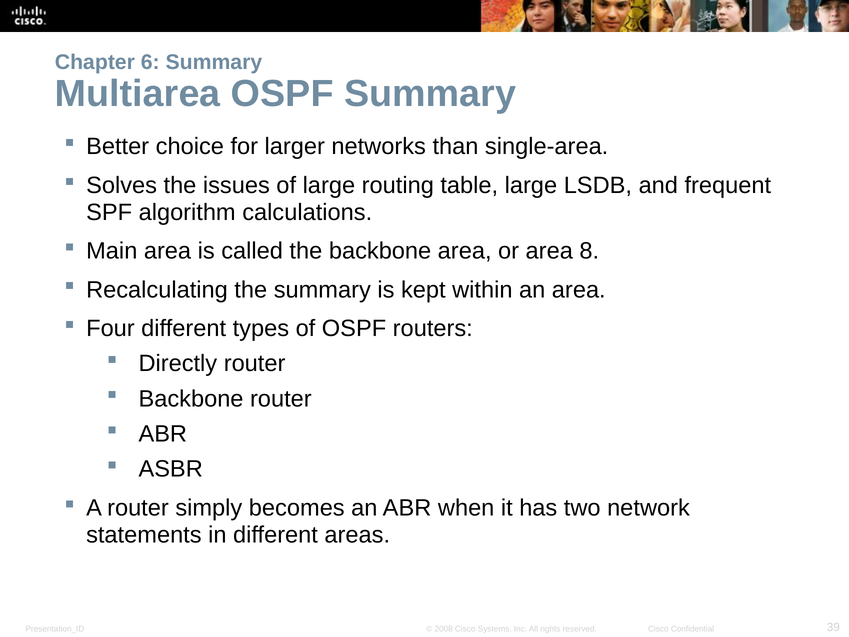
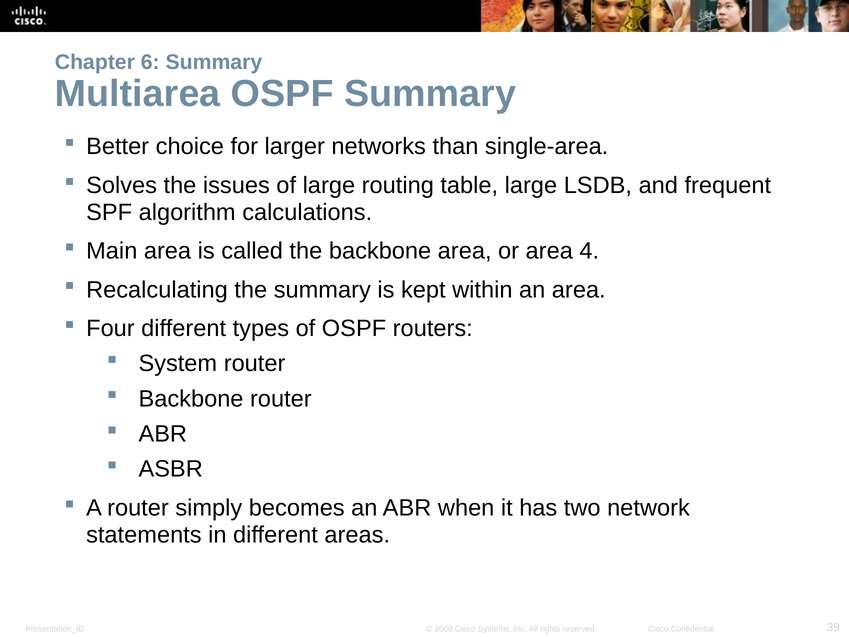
8: 8 -> 4
Directly: Directly -> System
